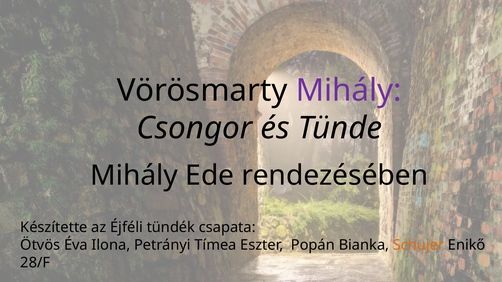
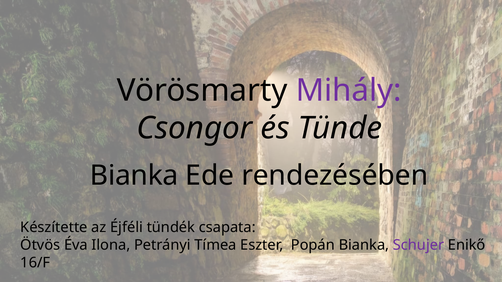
Mihály at (134, 176): Mihály -> Bianka
Schujer colour: orange -> purple
28/F: 28/F -> 16/F
